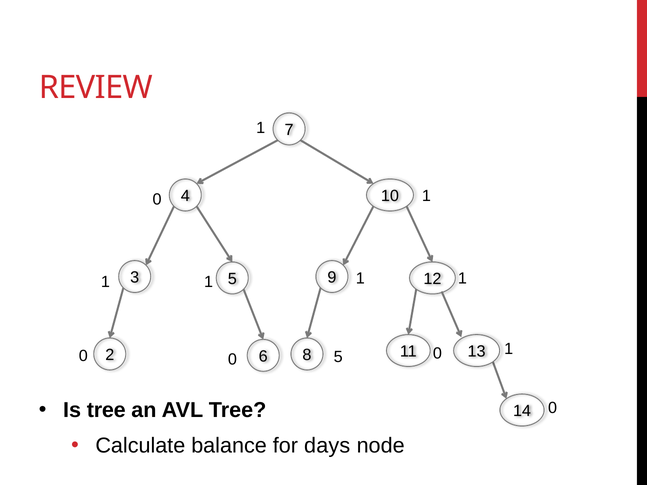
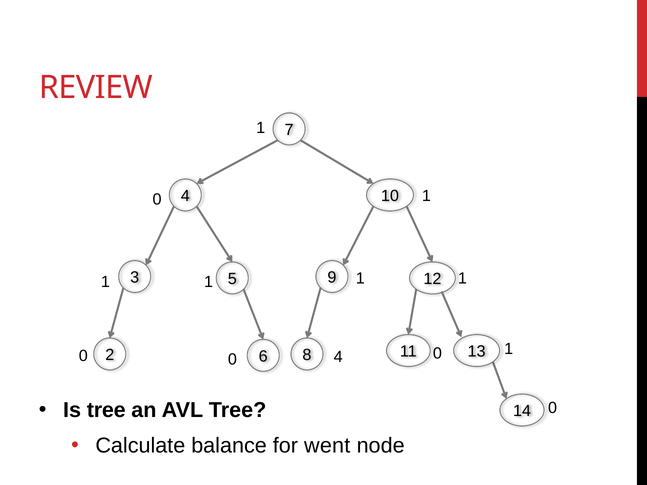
0 5: 5 -> 4
days: days -> went
